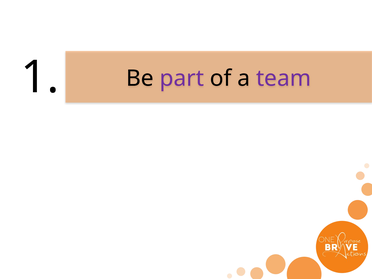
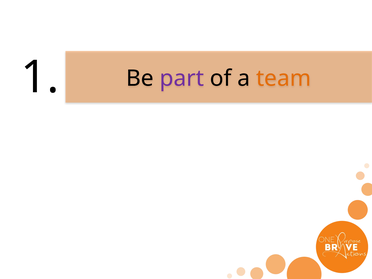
team colour: purple -> orange
